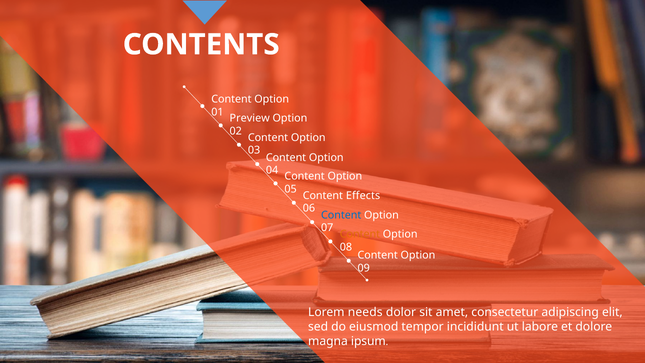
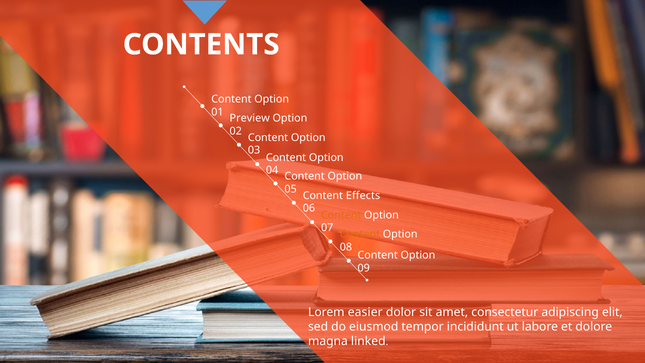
Content at (341, 215) colour: blue -> orange
needs: needs -> easier
ipsum: ipsum -> linked
